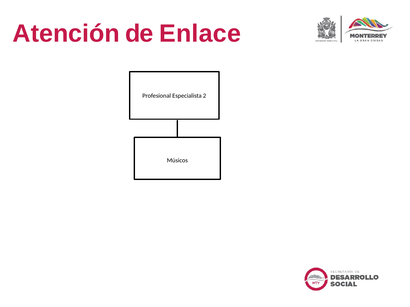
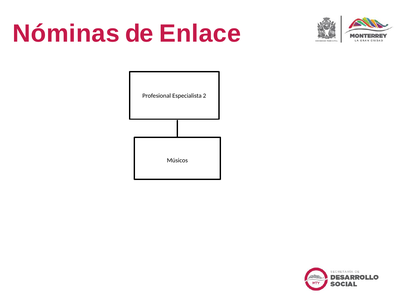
Atención: Atención -> Nóminas
